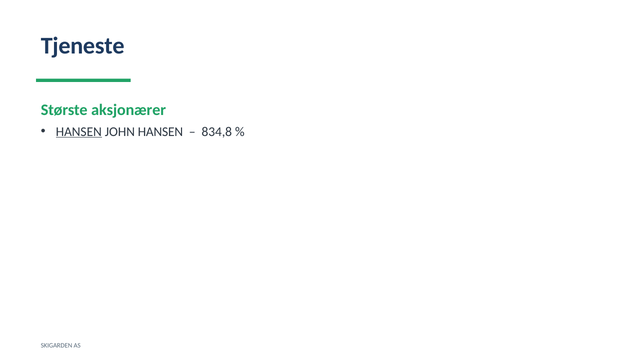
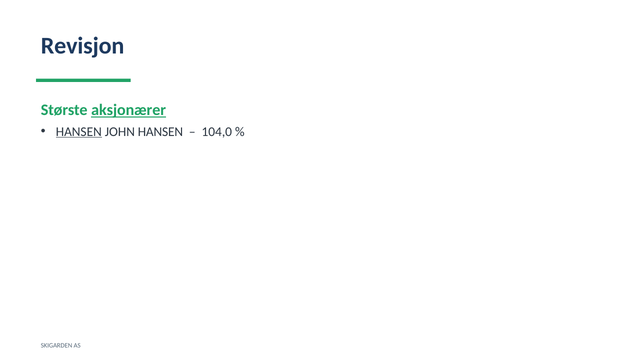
Tjeneste: Tjeneste -> Revisjon
aksjonærer underline: none -> present
834,8: 834,8 -> 104,0
